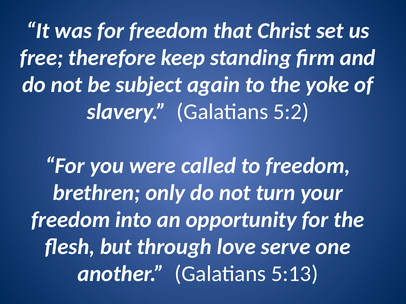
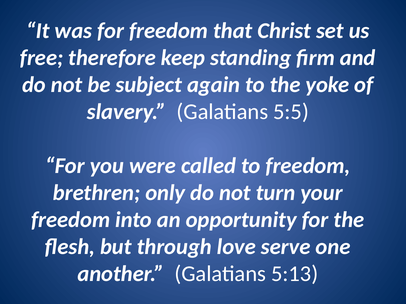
5:2: 5:2 -> 5:5
